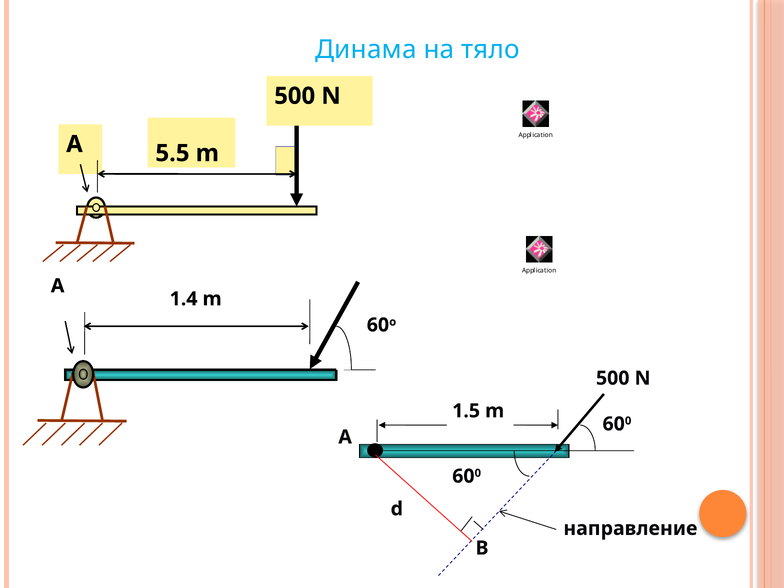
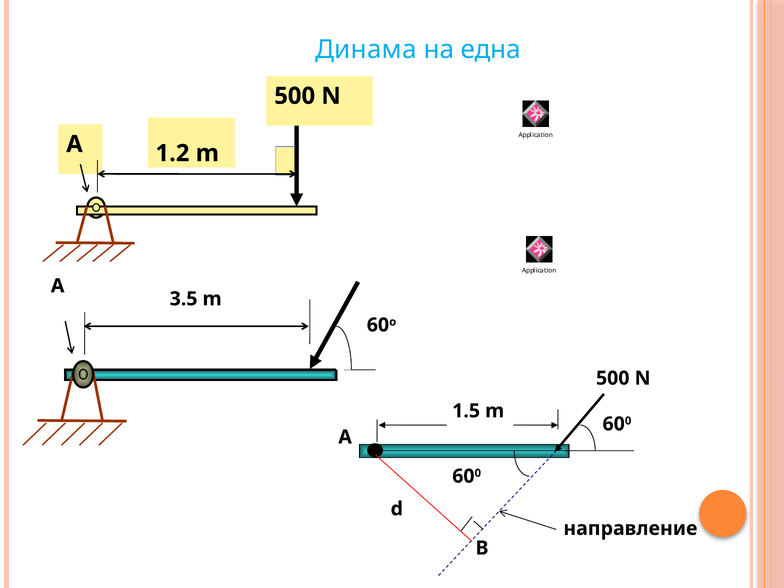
тяло: тяло -> една
5.5: 5.5 -> 1.2
1.4: 1.4 -> 3.5
